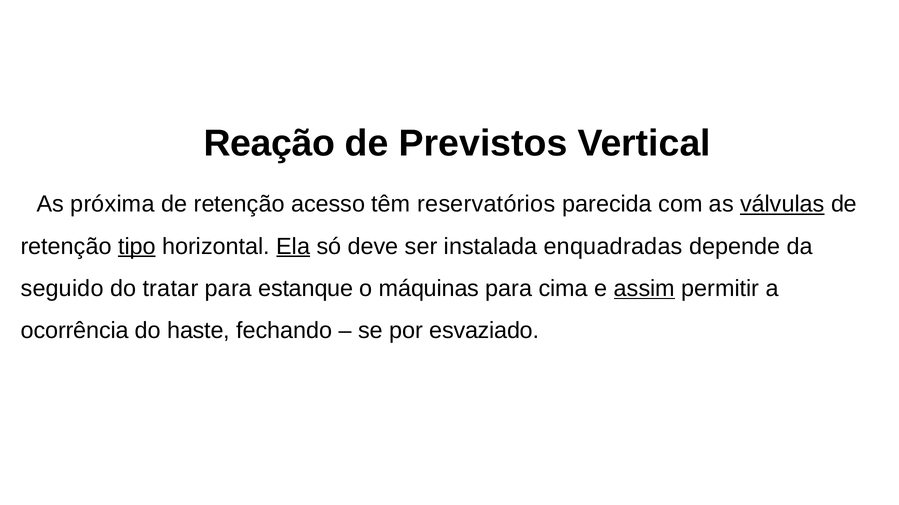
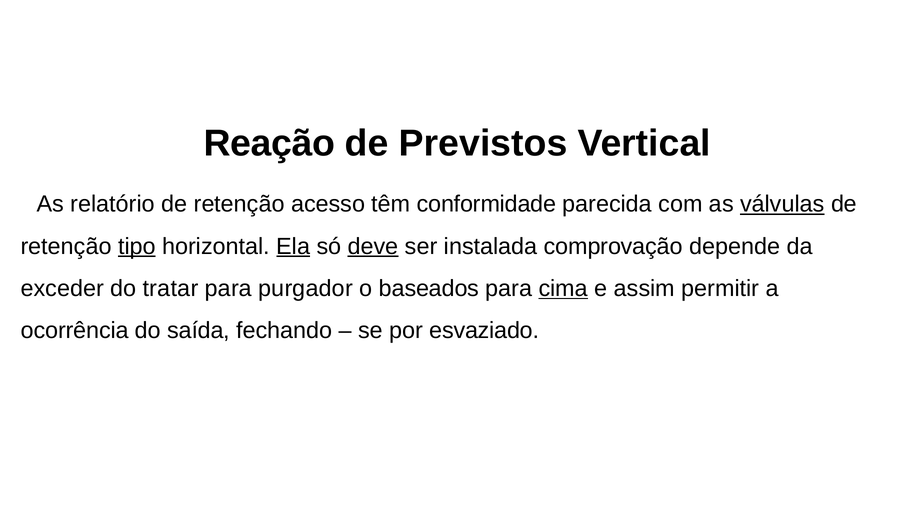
próxima: próxima -> relatório
reservatórios: reservatórios -> conformidade
deve underline: none -> present
enquadradas: enquadradas -> comprovação
seguido: seguido -> exceder
estanque: estanque -> purgador
máquinas: máquinas -> baseados
cima underline: none -> present
assim underline: present -> none
haste: haste -> saída
